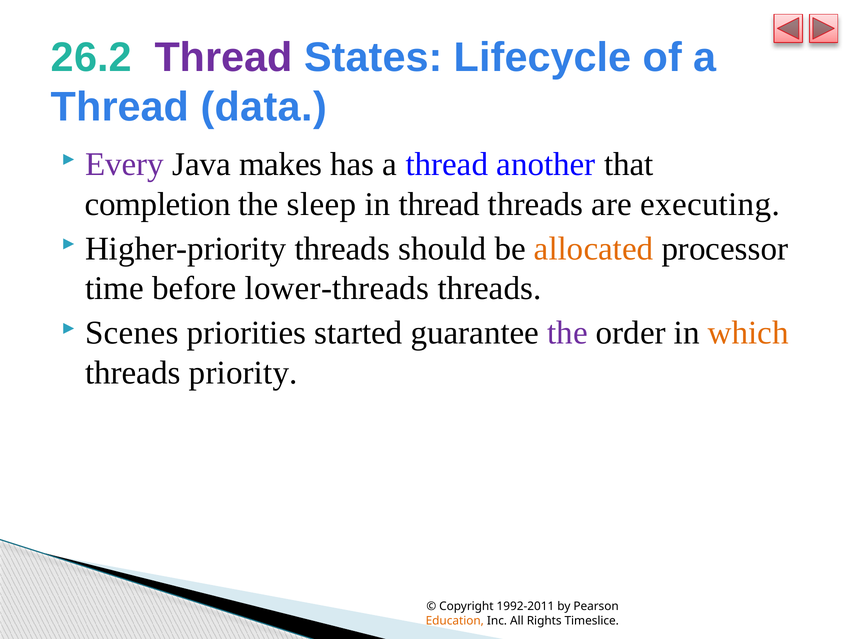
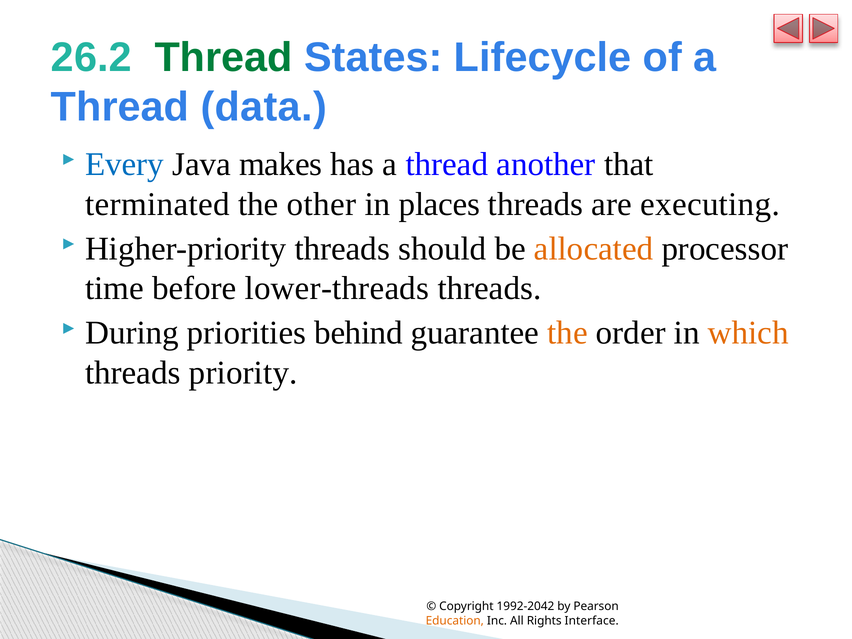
Thread at (224, 58) colour: purple -> green
Every colour: purple -> blue
completion: completion -> terminated
sleep: sleep -> other
in thread: thread -> places
Scenes: Scenes -> During
started: started -> behind
the at (568, 333) colour: purple -> orange
1992-2011: 1992-2011 -> 1992-2042
Timeslice: Timeslice -> Interface
